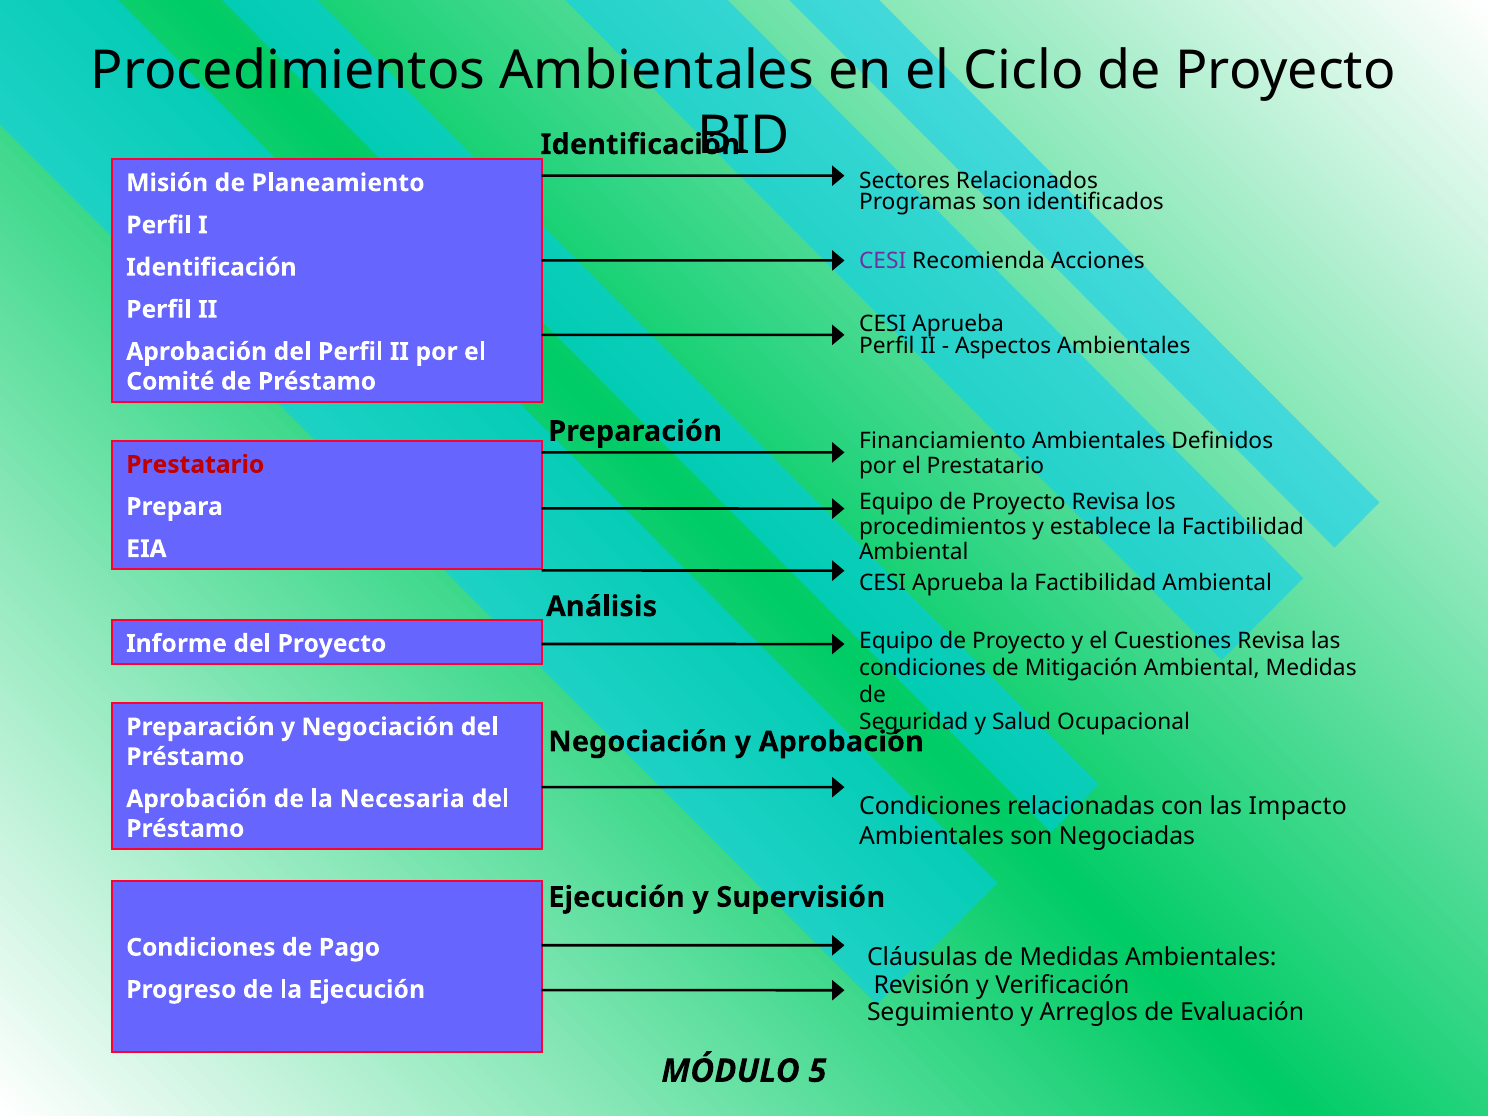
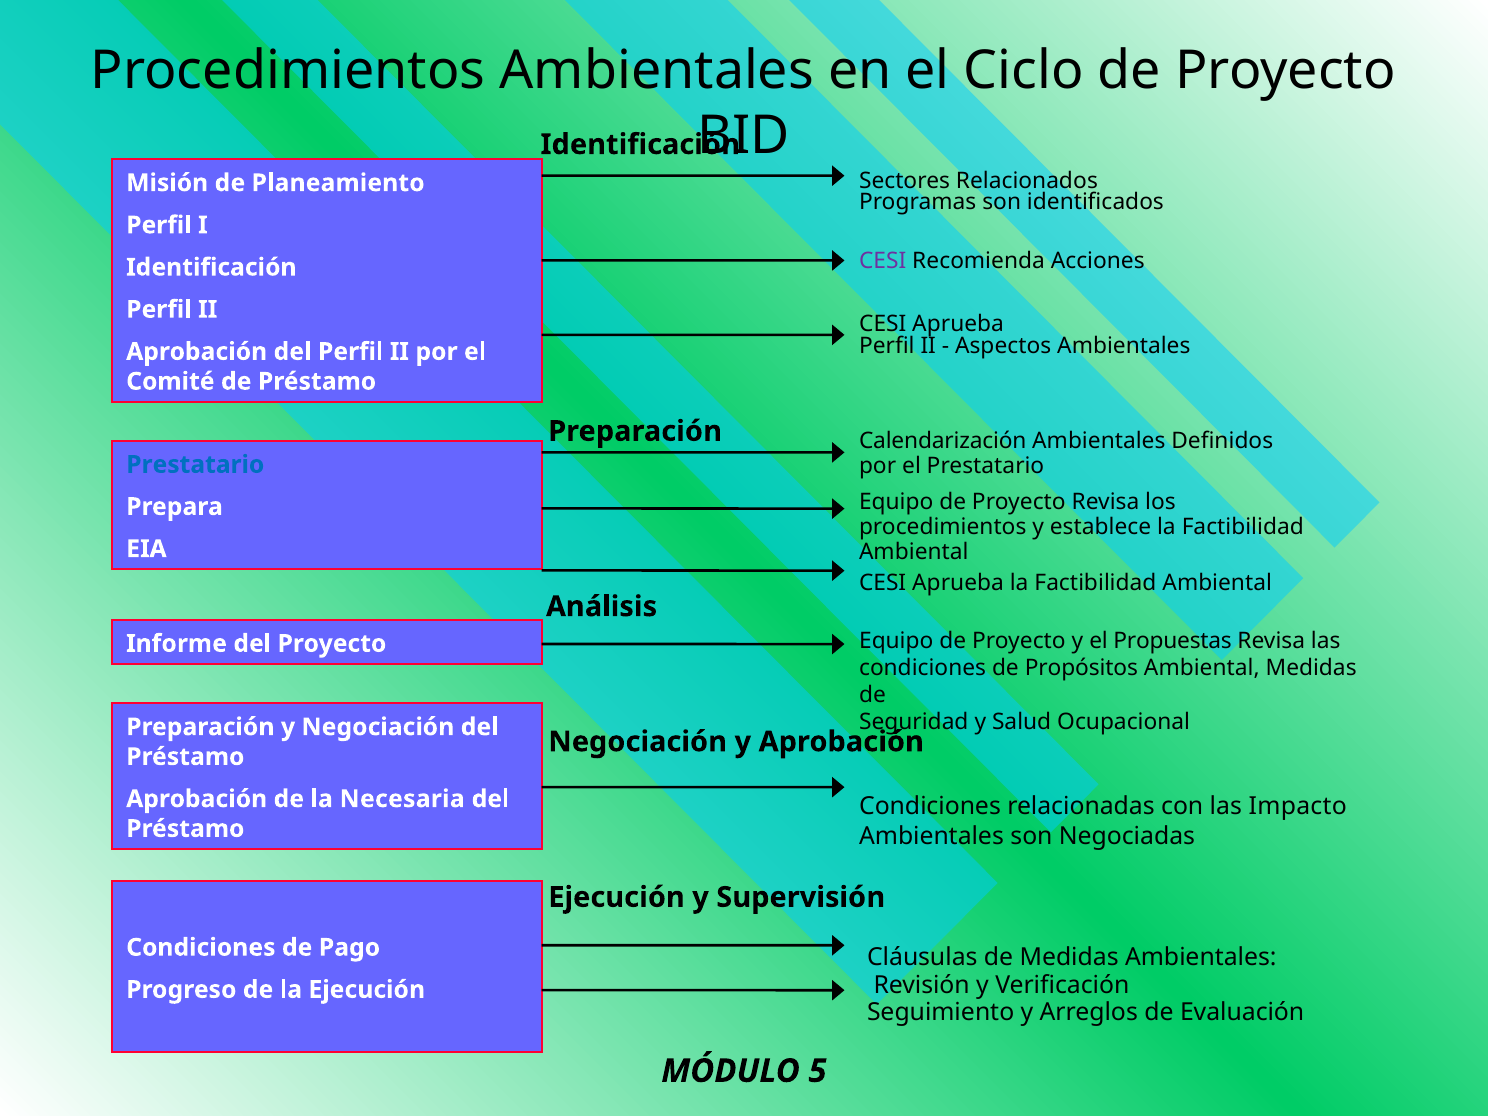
Financiamiento: Financiamiento -> Calendarización
Prestatario at (195, 465) colour: red -> blue
Cuestiones: Cuestiones -> Propuestas
Mitigación: Mitigación -> Propósitos
